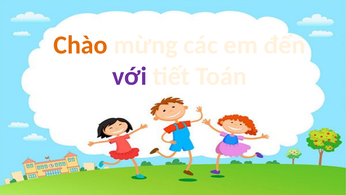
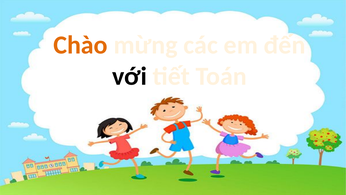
với colour: purple -> black
